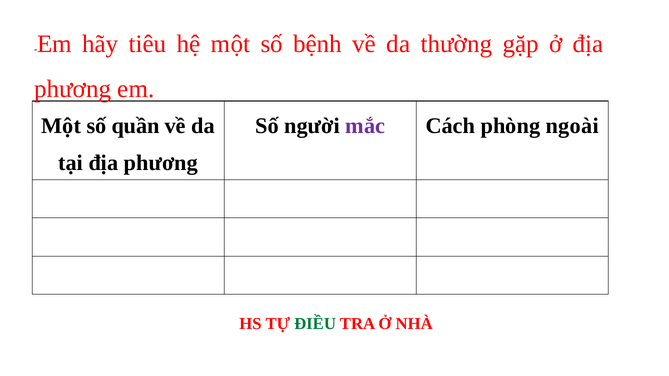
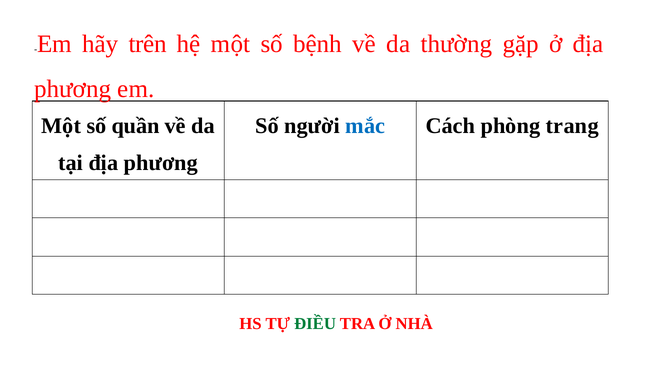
tiêu: tiêu -> trên
mắc colour: purple -> blue
ngoài: ngoài -> trang
